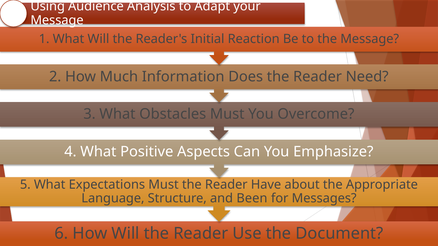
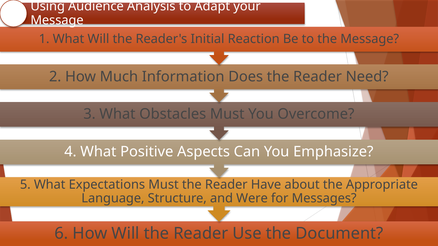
Been: Been -> Were
